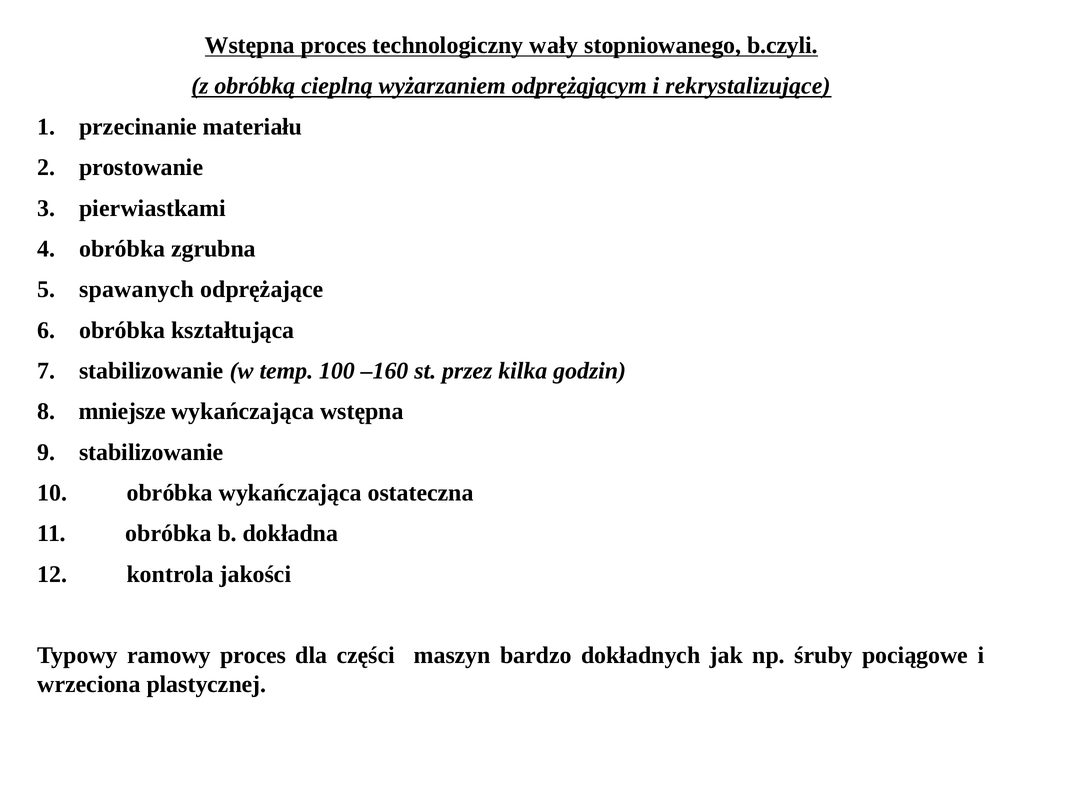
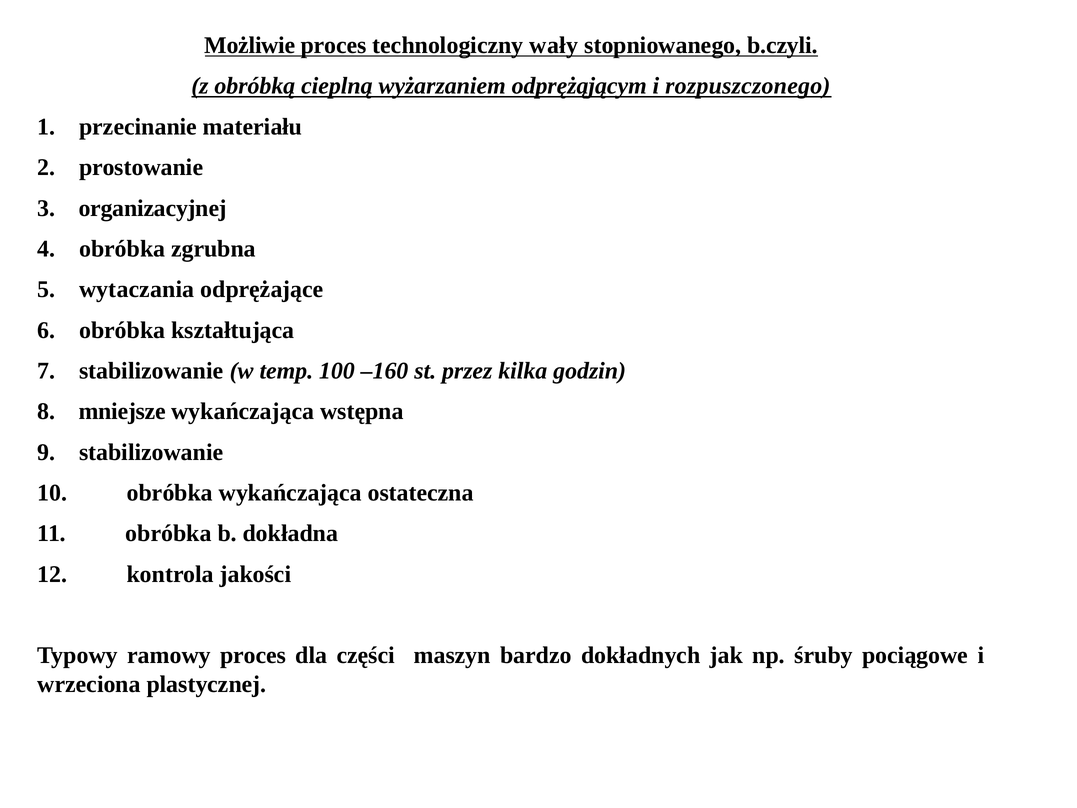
Wstępna at (250, 45): Wstępna -> Możliwie
rekrystalizujące: rekrystalizujące -> rozpuszczonego
pierwiastkami: pierwiastkami -> organizacyjnej
spawanych: spawanych -> wytaczania
